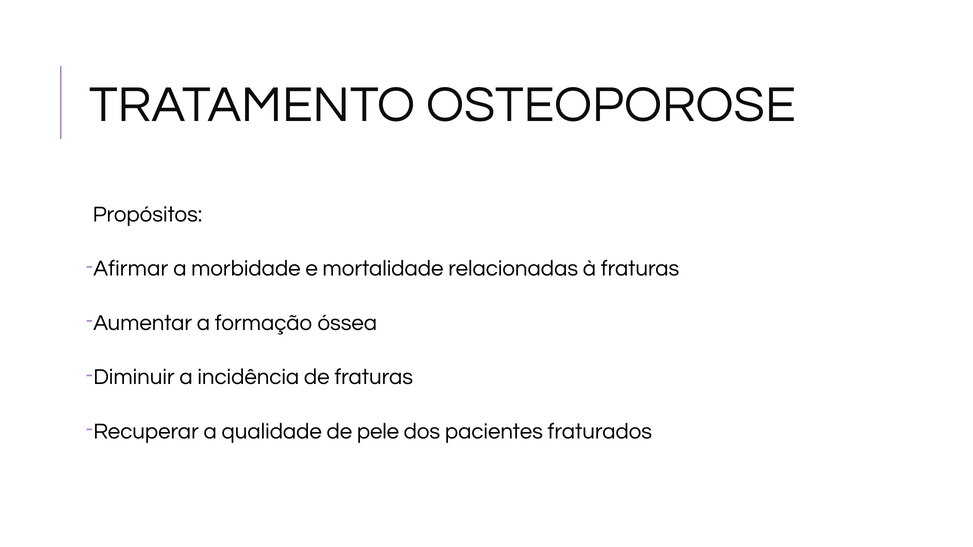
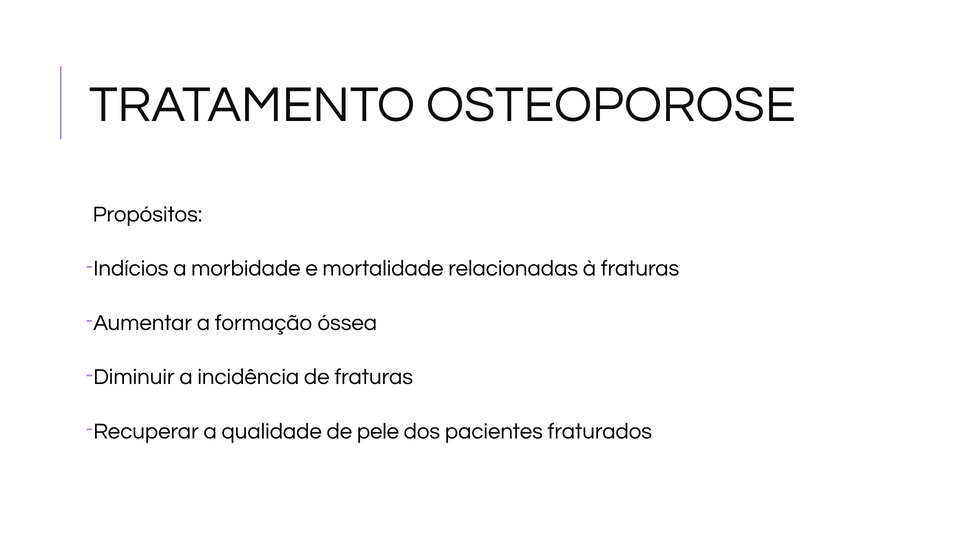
Afirmar: Afirmar -> Indícios
